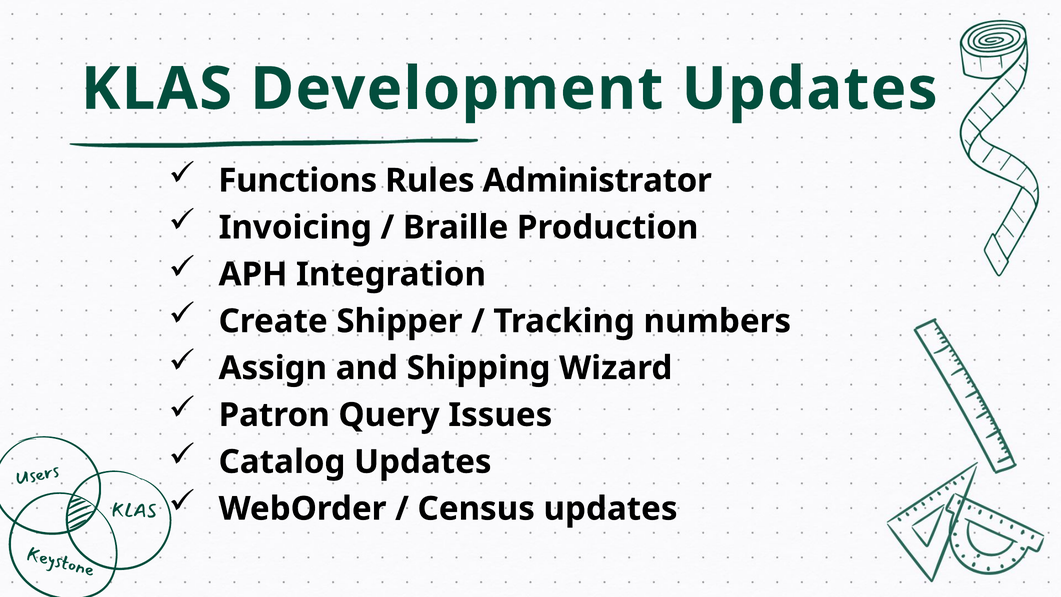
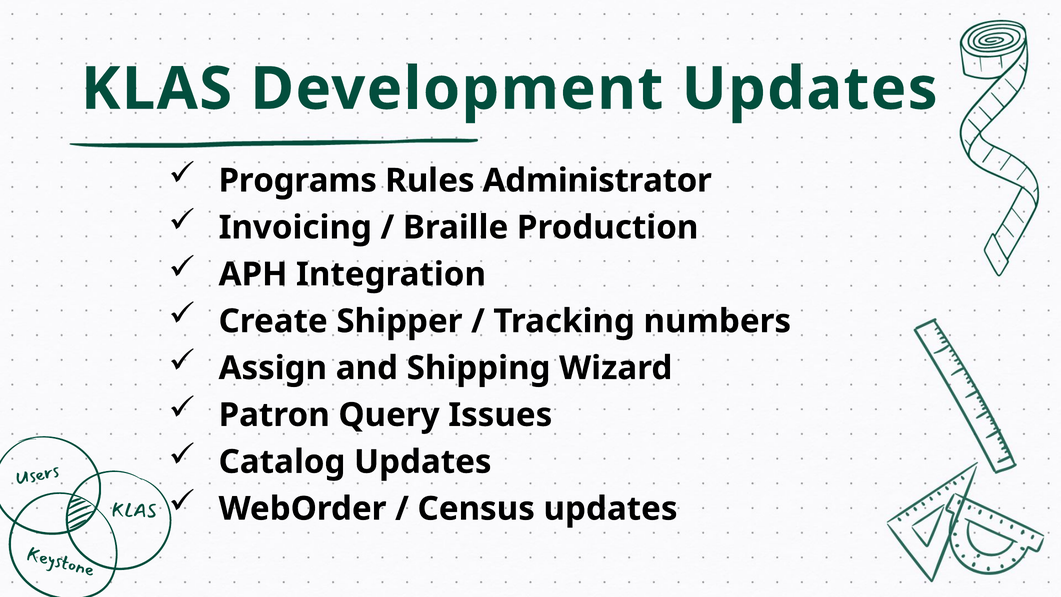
Functions: Functions -> Programs
